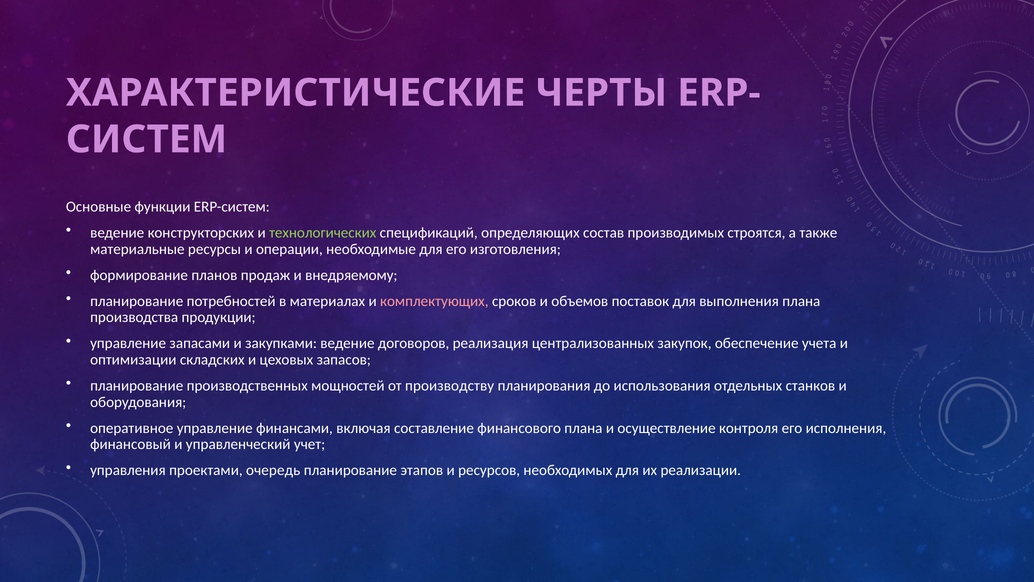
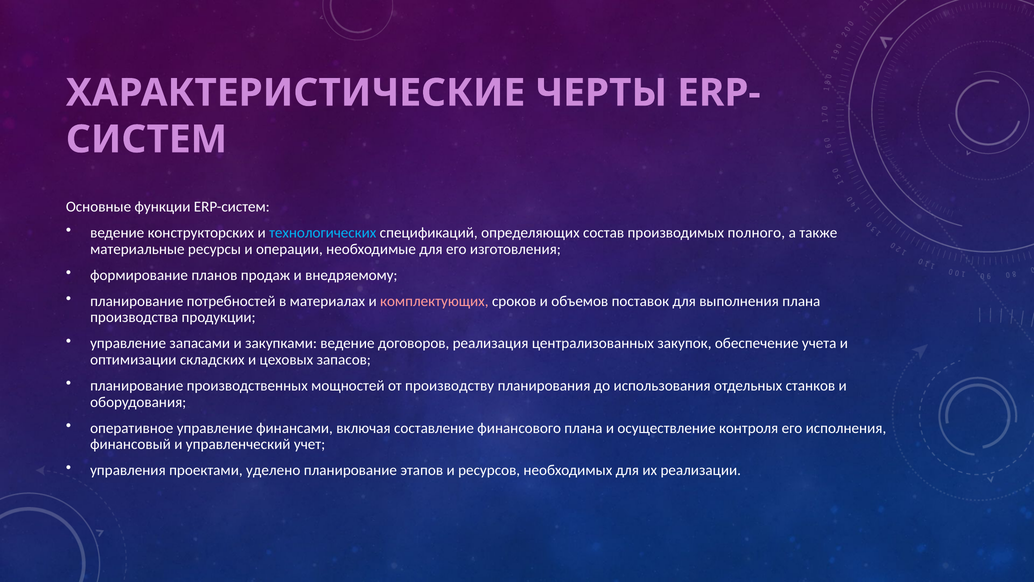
технологических colour: light green -> light blue
строятся: строятся -> полного
очередь: очередь -> уделено
